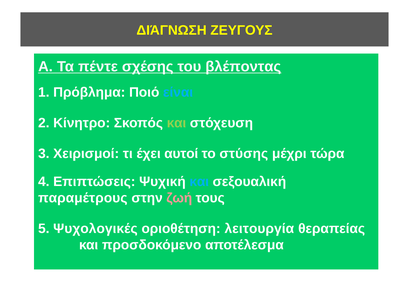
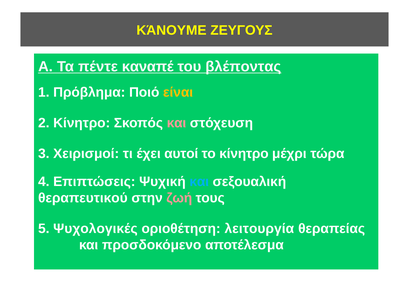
ΔΙΆΓΝΩΣΗ: ΔΙΆΓΝΩΣΗ -> ΚΆΝΟΥΜΕ
σχέσης: σχέσης -> καναπέ
είναι colour: light blue -> yellow
και at (177, 123) colour: light green -> pink
το στύσης: στύσης -> κίνητρο
παραμέτρους: παραμέτρους -> θεραπευτικού
